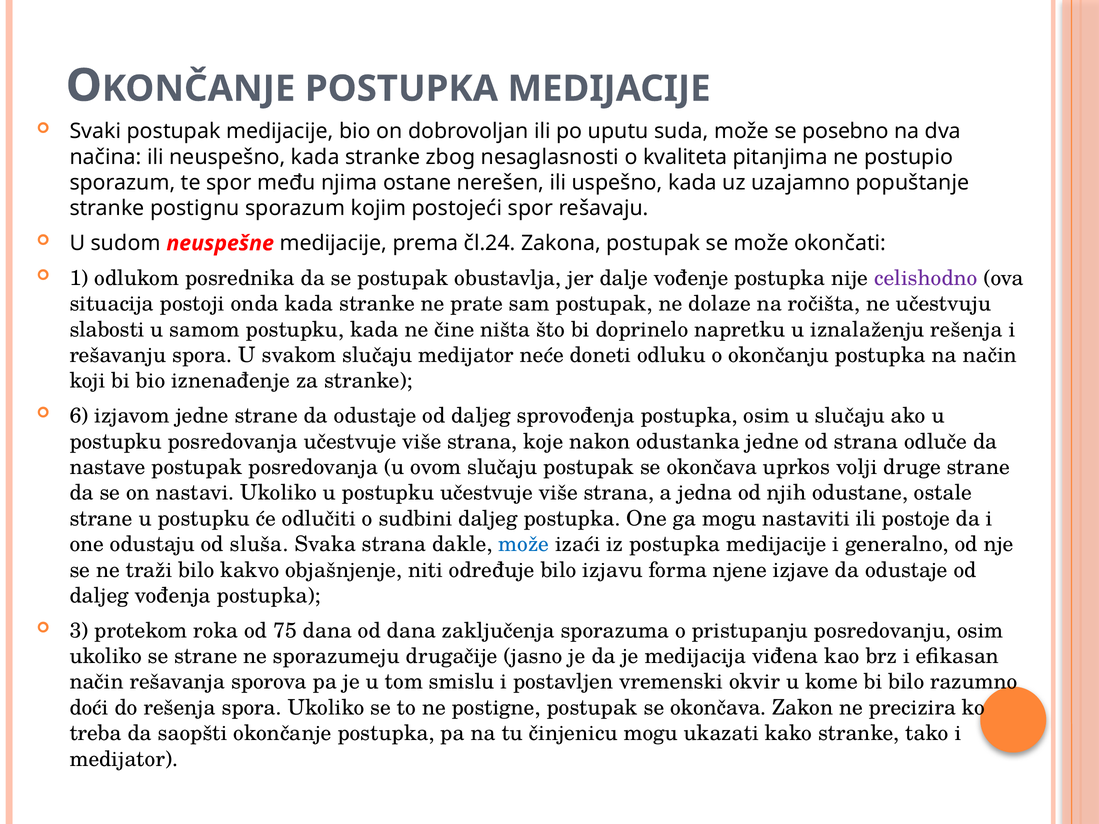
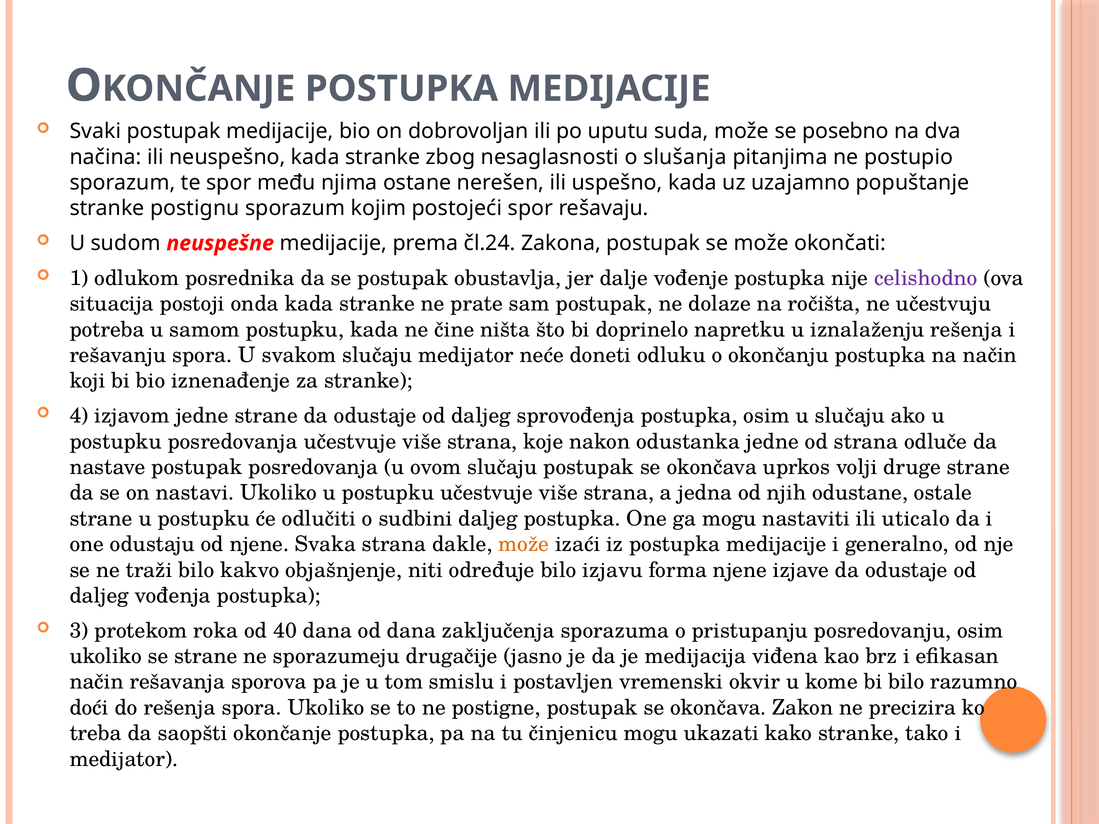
kvaliteta: kvaliteta -> slušanja
slabosti: slabosti -> potreba
6: 6 -> 4
postoje: postoje -> uticalo
od sluša: sluša -> njene
može at (524, 544) colour: blue -> orange
75: 75 -> 40
